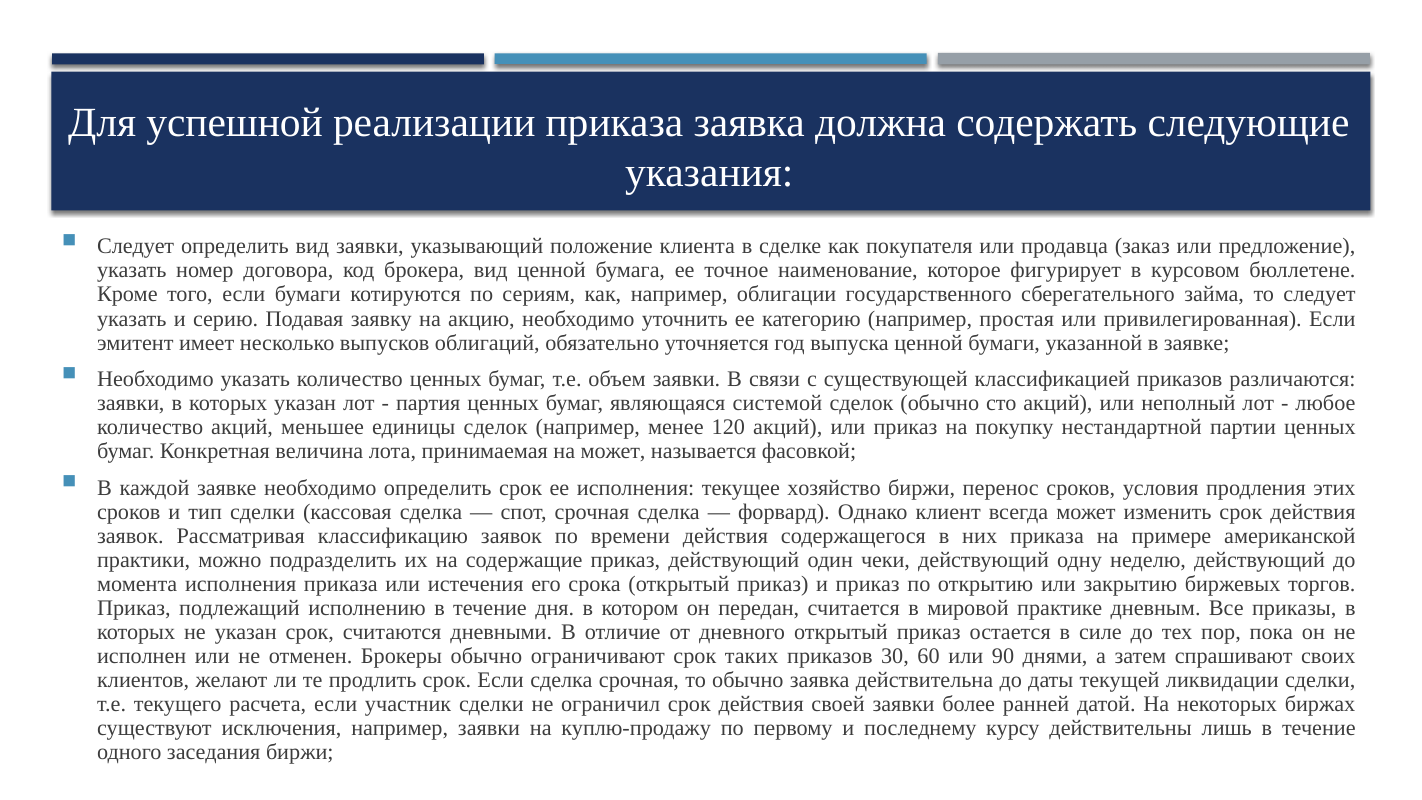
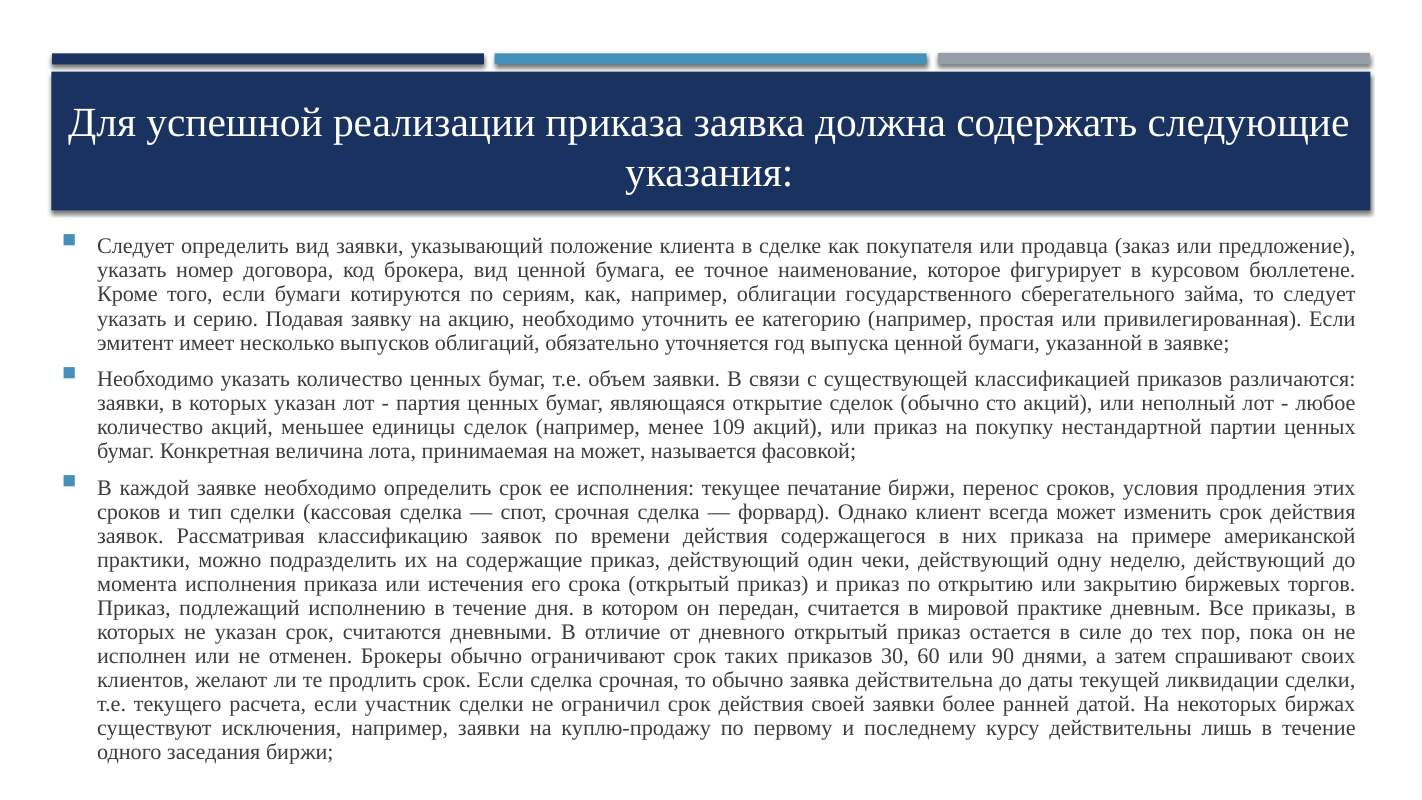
системой: системой -> открытие
120: 120 -> 109
хозяйство: хозяйство -> печатание
